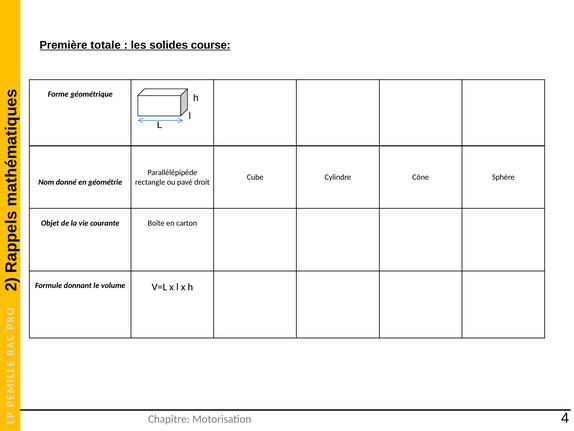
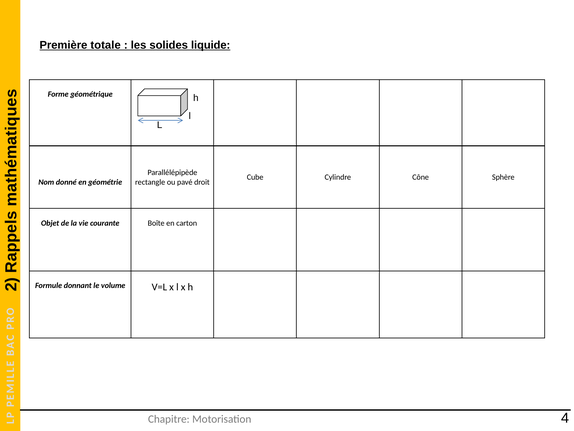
course: course -> liquide
